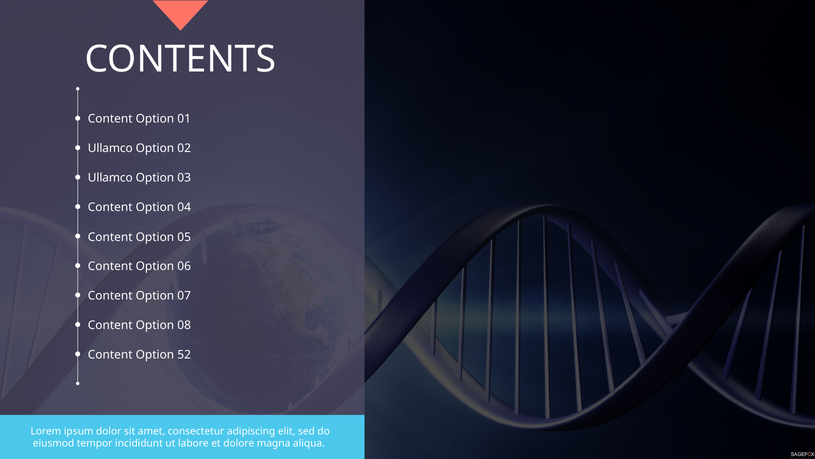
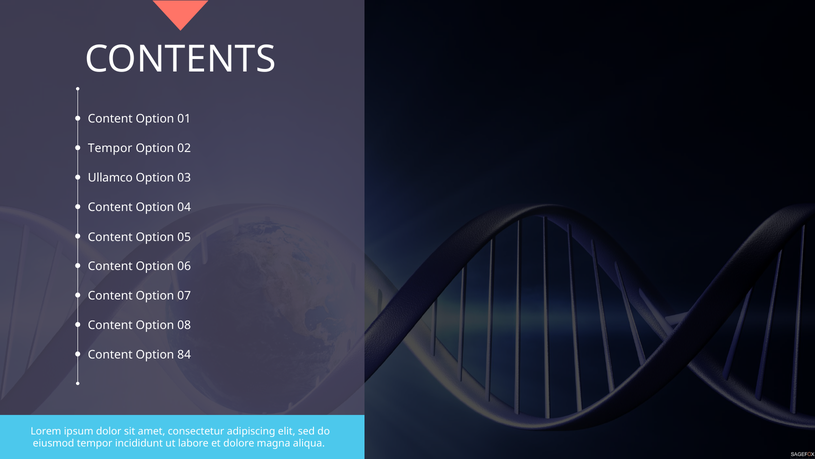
Ullamco at (110, 148): Ullamco -> Tempor
52: 52 -> 84
